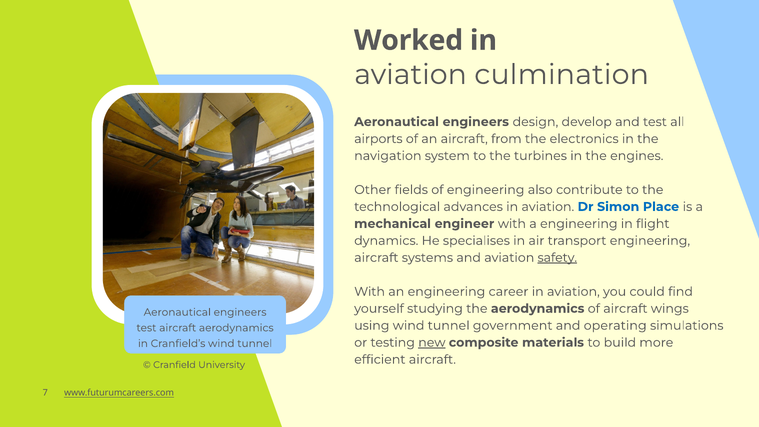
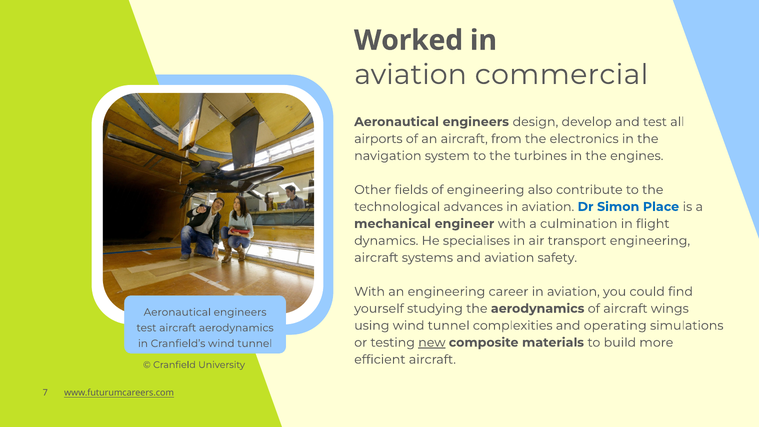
culmination: culmination -> commercial
a engineering: engineering -> culmination
safety underline: present -> none
government: government -> complexities
